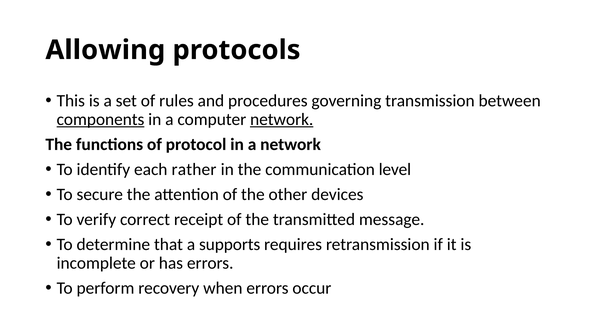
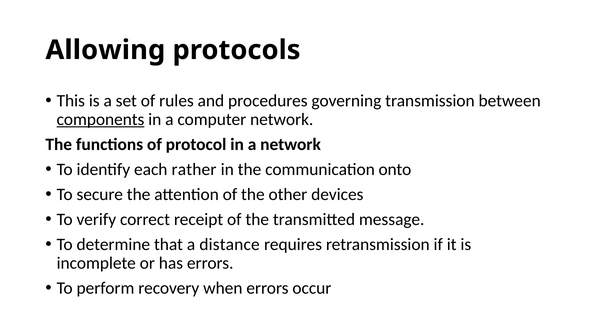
network at (282, 120) underline: present -> none
level: level -> onto
supports: supports -> distance
